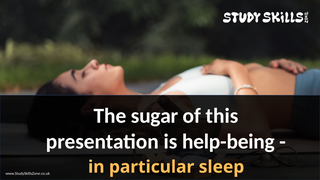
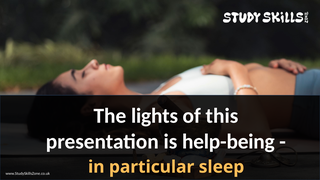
sugar: sugar -> lights
